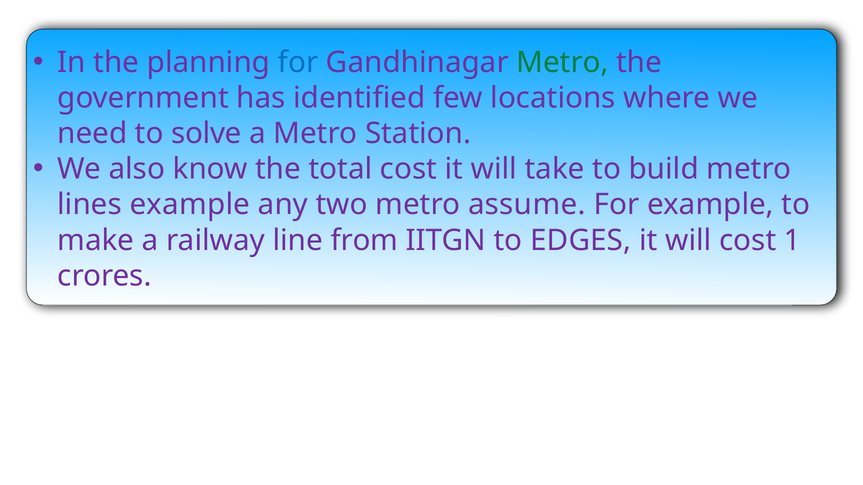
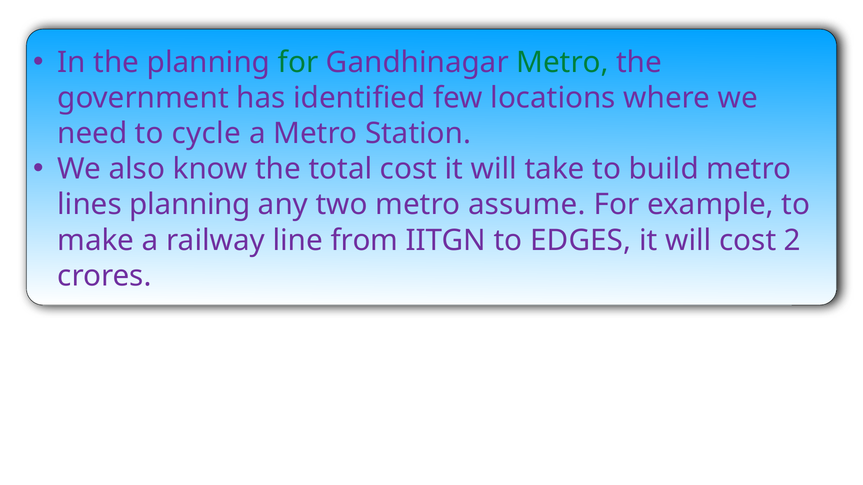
for at (298, 62) colour: blue -> green
solve: solve -> cycle
lines example: example -> planning
1: 1 -> 2
